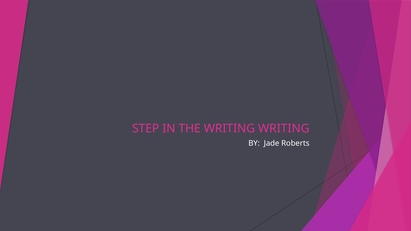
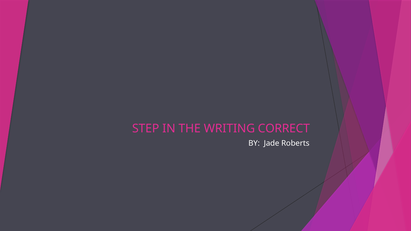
WRITING WRITING: WRITING -> CORRECT
